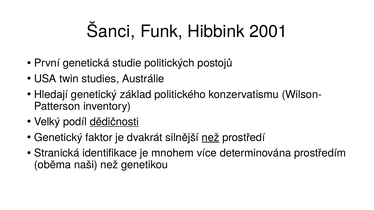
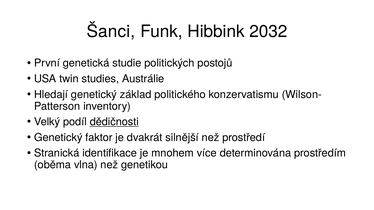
2001: 2001 -> 2032
než at (211, 138) underline: present -> none
naši: naši -> vlna
